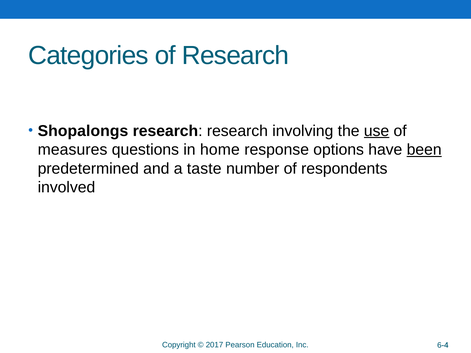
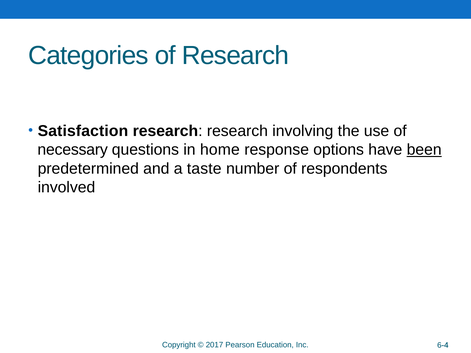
Shopalongs: Shopalongs -> Satisfaction
use underline: present -> none
measures: measures -> necessary
